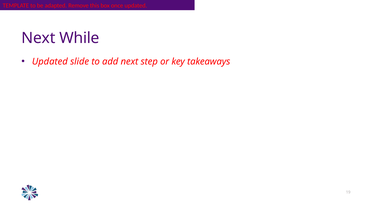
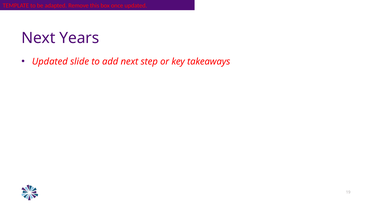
While: While -> Years
